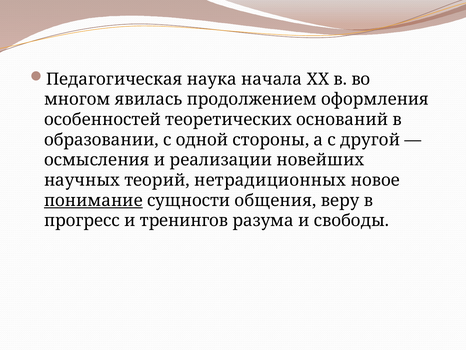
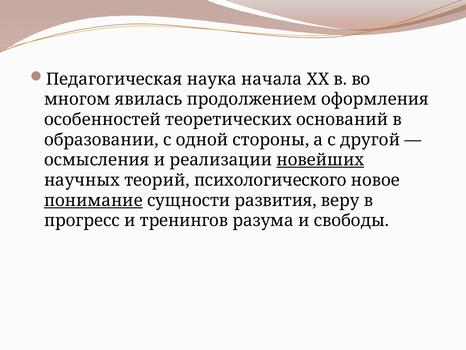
новейших underline: none -> present
нетрадиционных: нетрадиционных -> психологического
общения: общения -> развития
